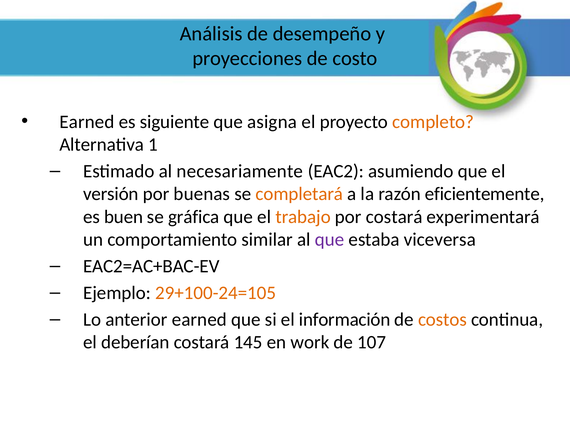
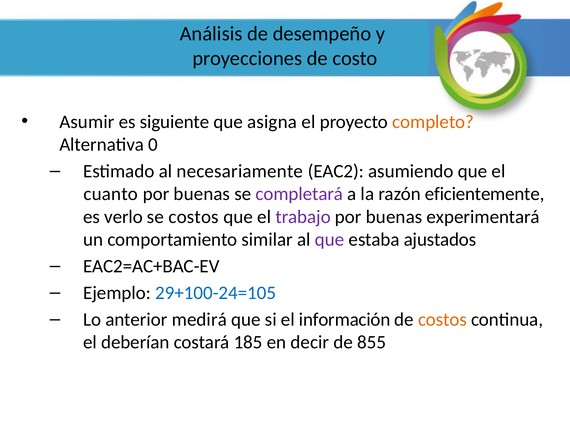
Earned at (87, 122): Earned -> Asumir
1: 1 -> 0
versión: versión -> cuanto
completará colour: orange -> purple
buen: buen -> verlo
se gráfica: gráfica -> costos
trabajo colour: orange -> purple
costará at (394, 217): costará -> buenas
viceversa: viceversa -> ajustados
29+100-24=105 colour: orange -> blue
anterior earned: earned -> medirá
145: 145 -> 185
work: work -> decir
107: 107 -> 855
